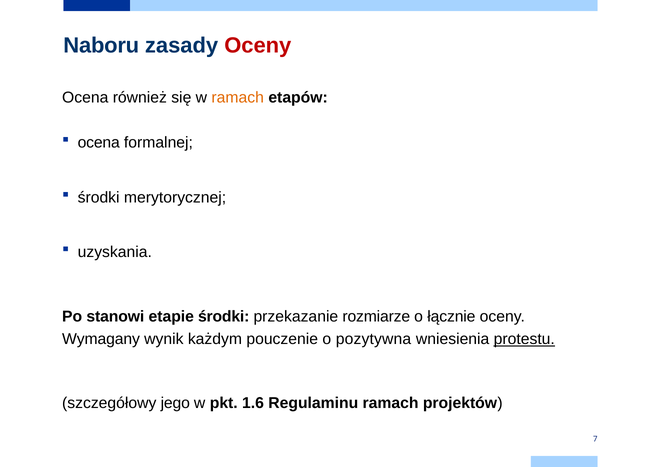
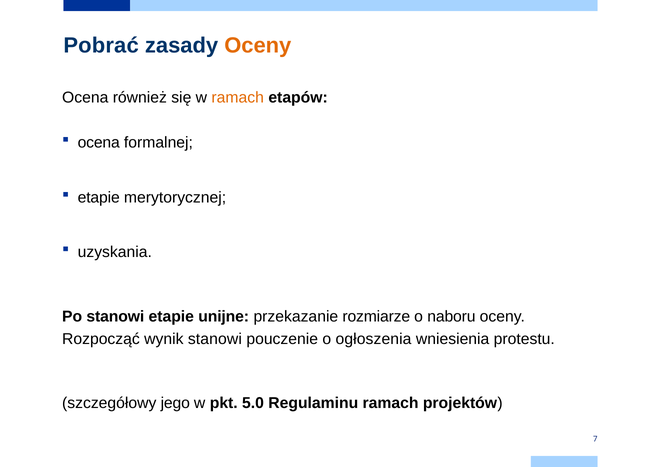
Naboru: Naboru -> Pobrać
Oceny at (258, 46) colour: red -> orange
środki at (99, 198): środki -> etapie
etapie środki: środki -> unijne
łącznie: łącznie -> naboru
Wymagany: Wymagany -> Rozpocząć
wynik każdym: każdym -> stanowi
pozytywna: pozytywna -> ogłoszenia
protestu underline: present -> none
1.6: 1.6 -> 5.0
